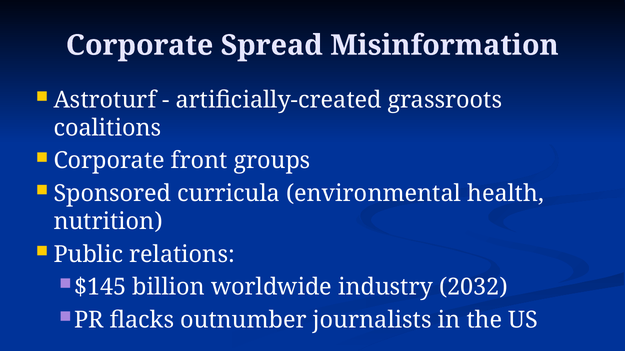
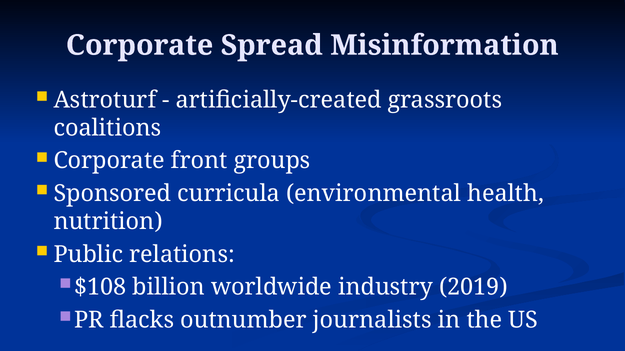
$145: $145 -> $108
2032: 2032 -> 2019
